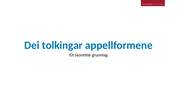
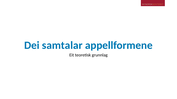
tolkingar: tolkingar -> samtalar
